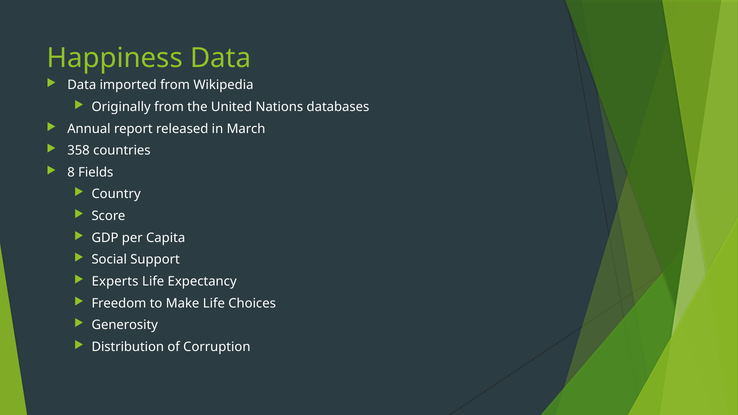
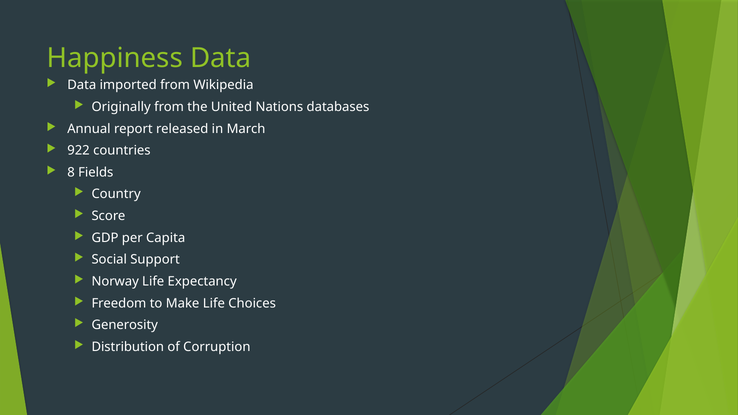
358: 358 -> 922
Experts: Experts -> Norway
